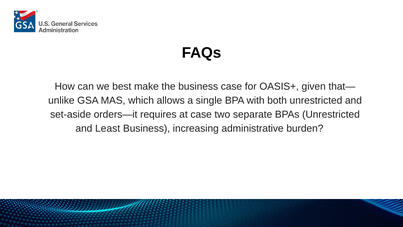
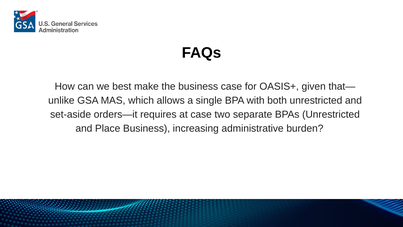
Least: Least -> Place
